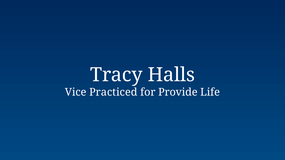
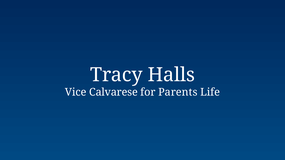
Practiced: Practiced -> Calvarese
Provide: Provide -> Parents
